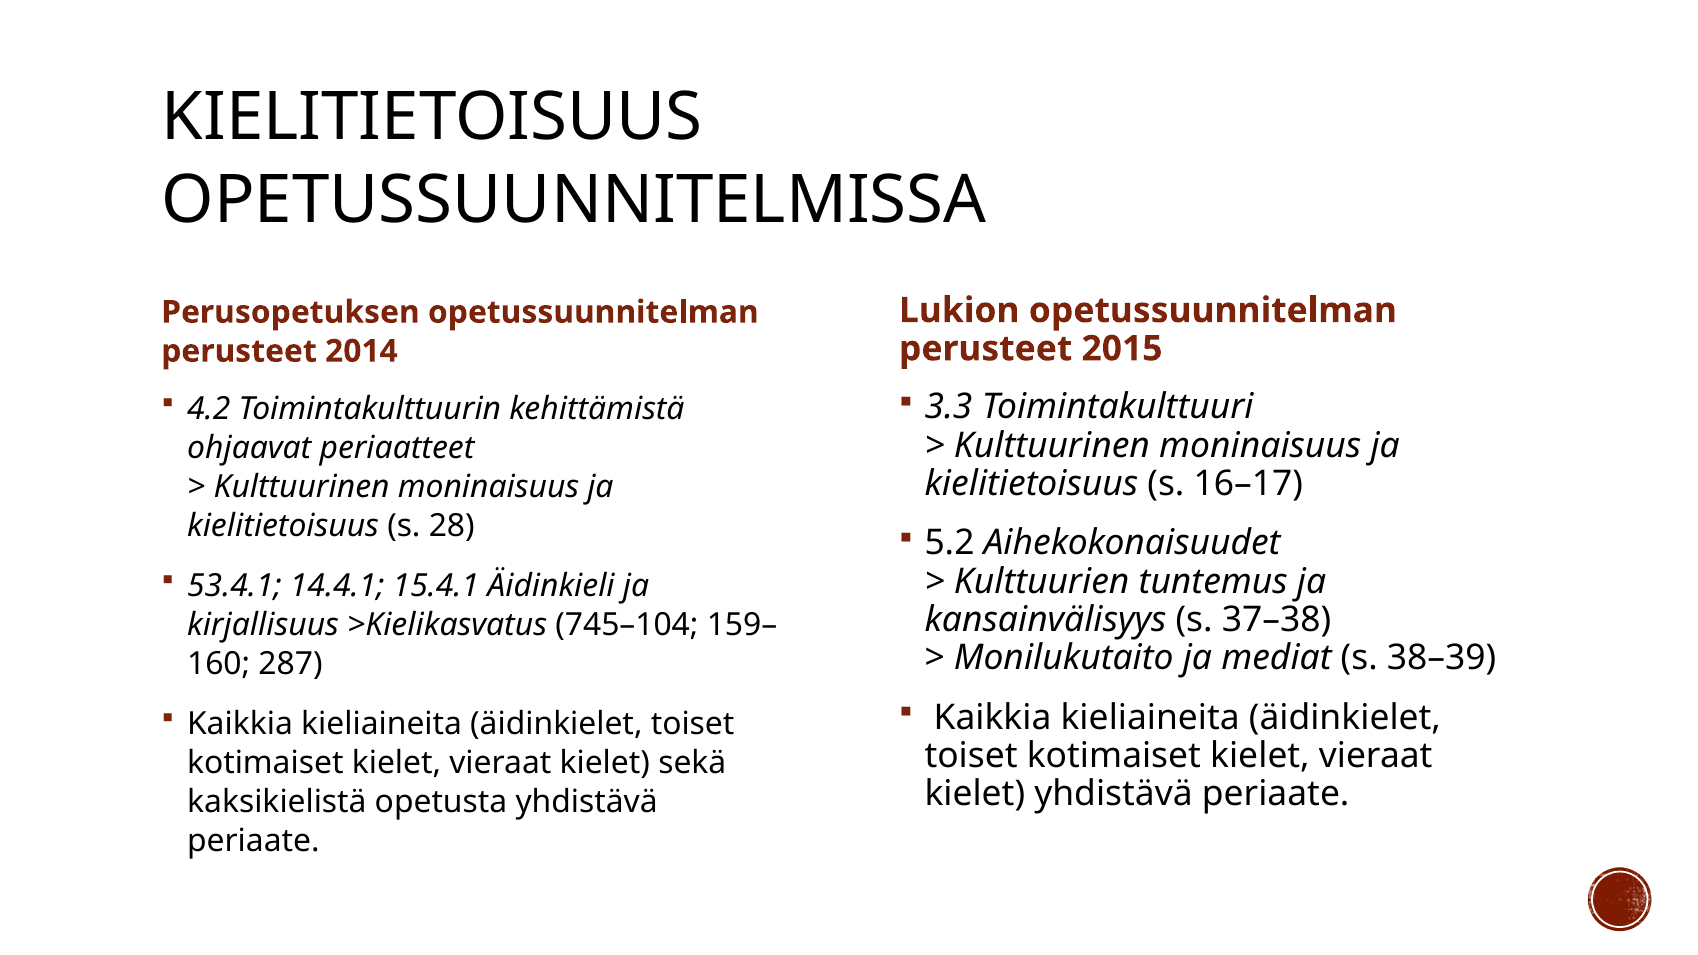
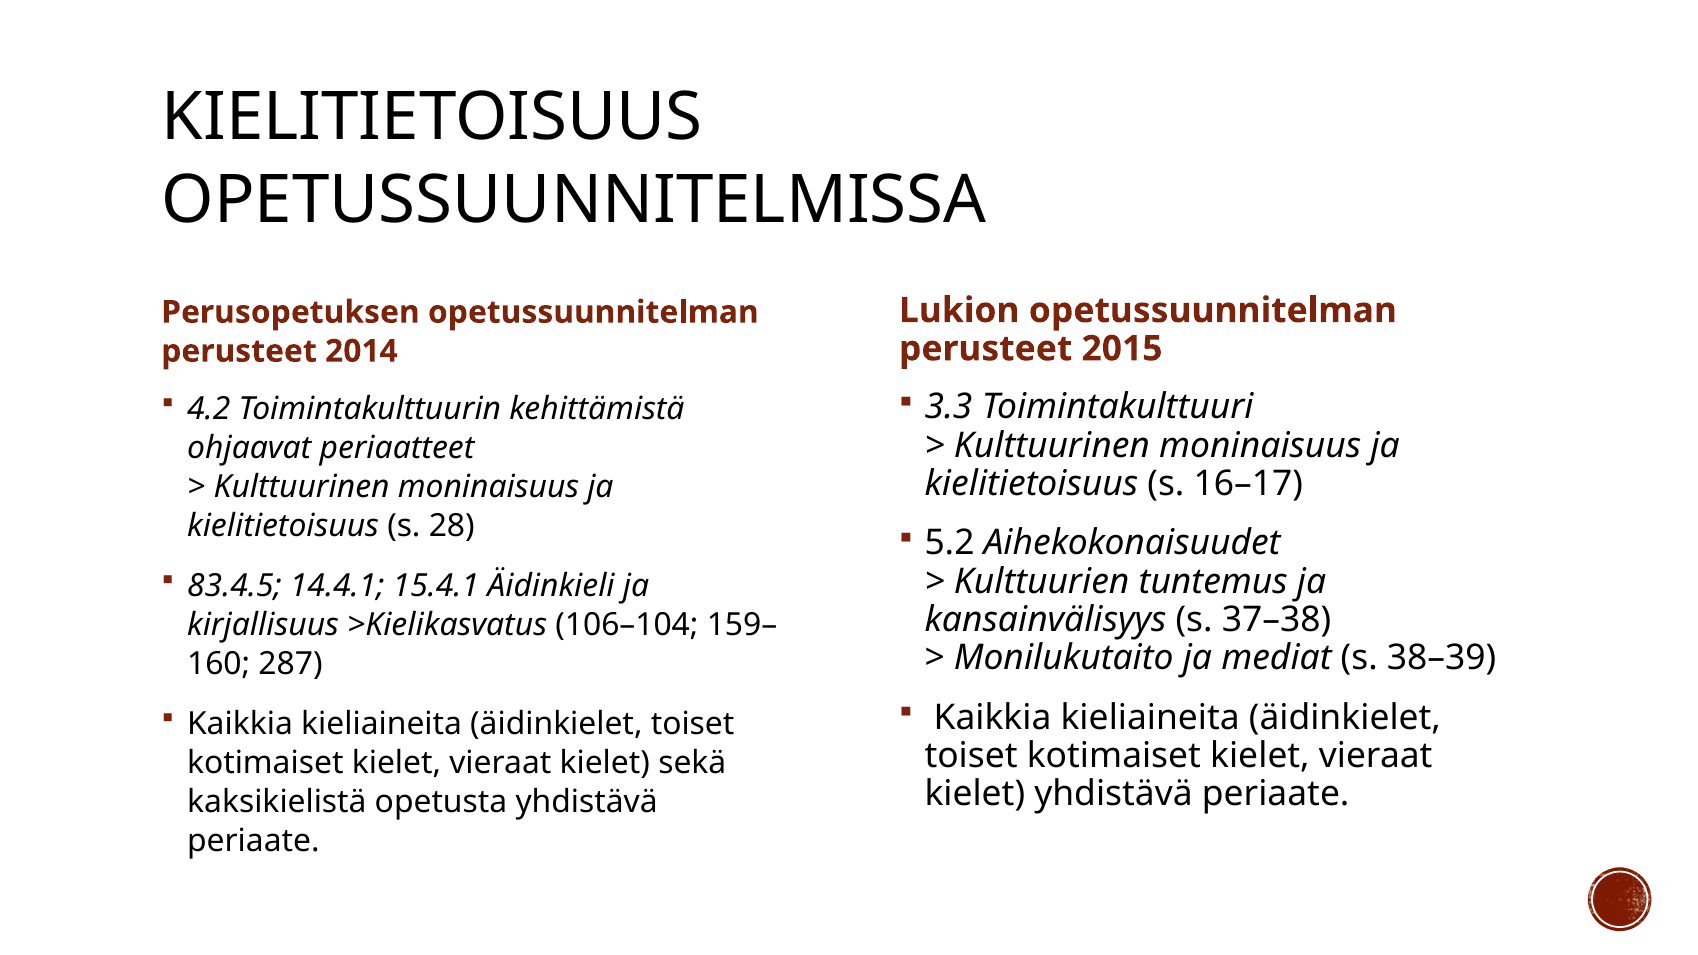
53.4.1: 53.4.1 -> 83.4.5
745–104: 745–104 -> 106–104
